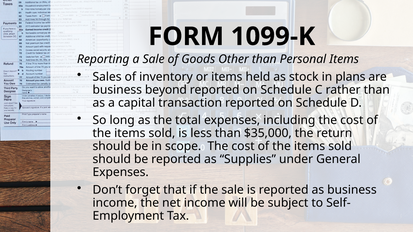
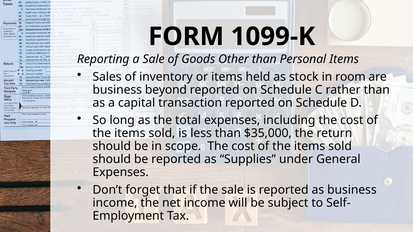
plans: plans -> room
